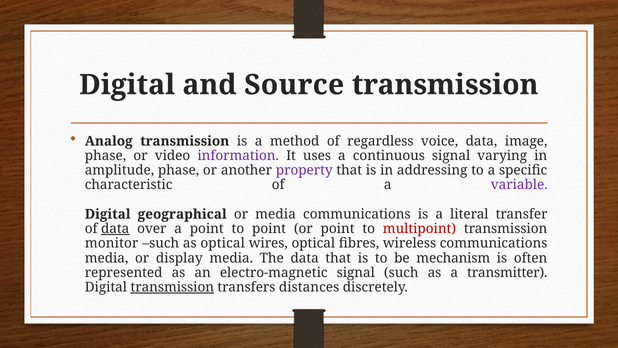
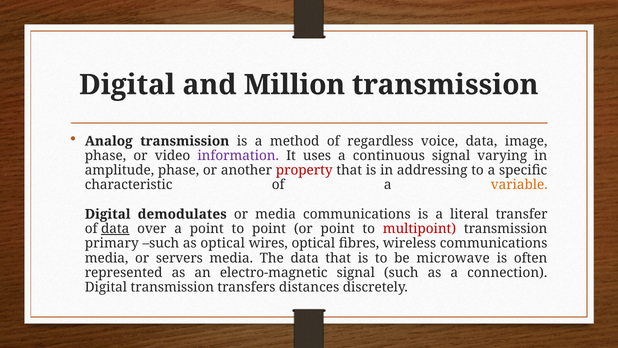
Source: Source -> Million
property colour: purple -> red
variable colour: purple -> orange
geographical: geographical -> demodulates
monitor: monitor -> primary
display: display -> servers
mechanism: mechanism -> microwave
transmitter: transmitter -> connection
transmission at (172, 287) underline: present -> none
